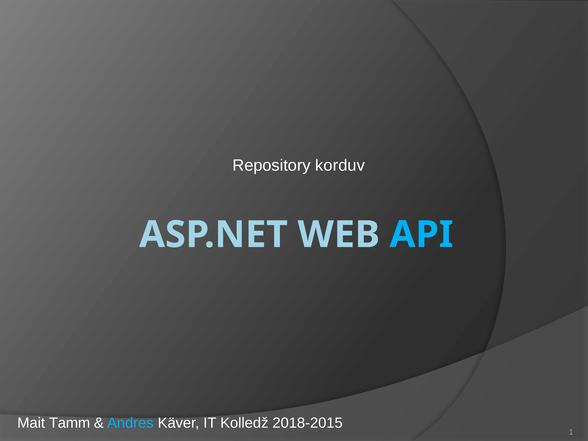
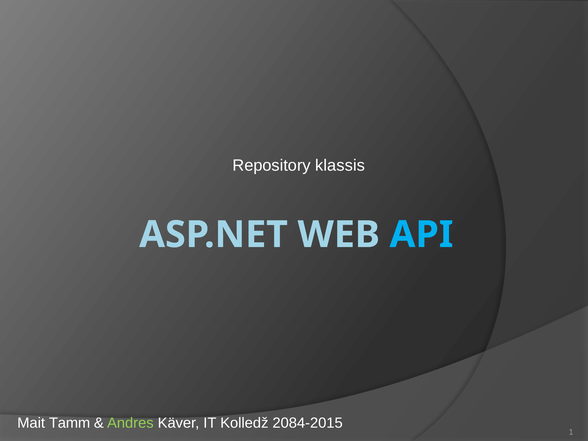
korduv: korduv -> klassis
Andres colour: light blue -> light green
2018-2015: 2018-2015 -> 2084-2015
